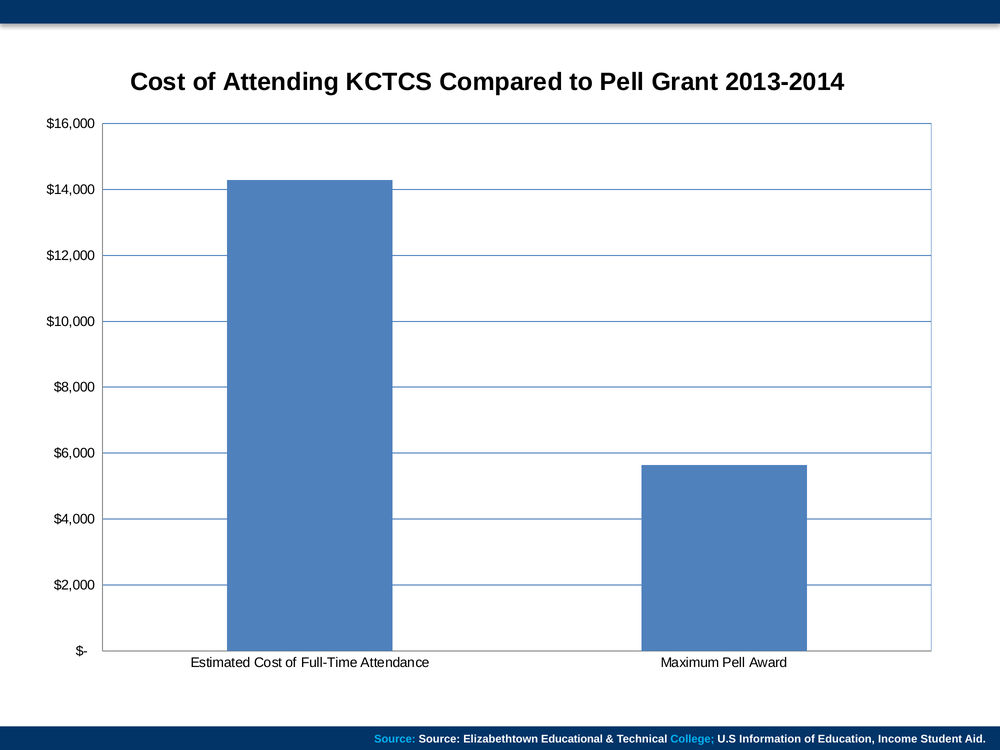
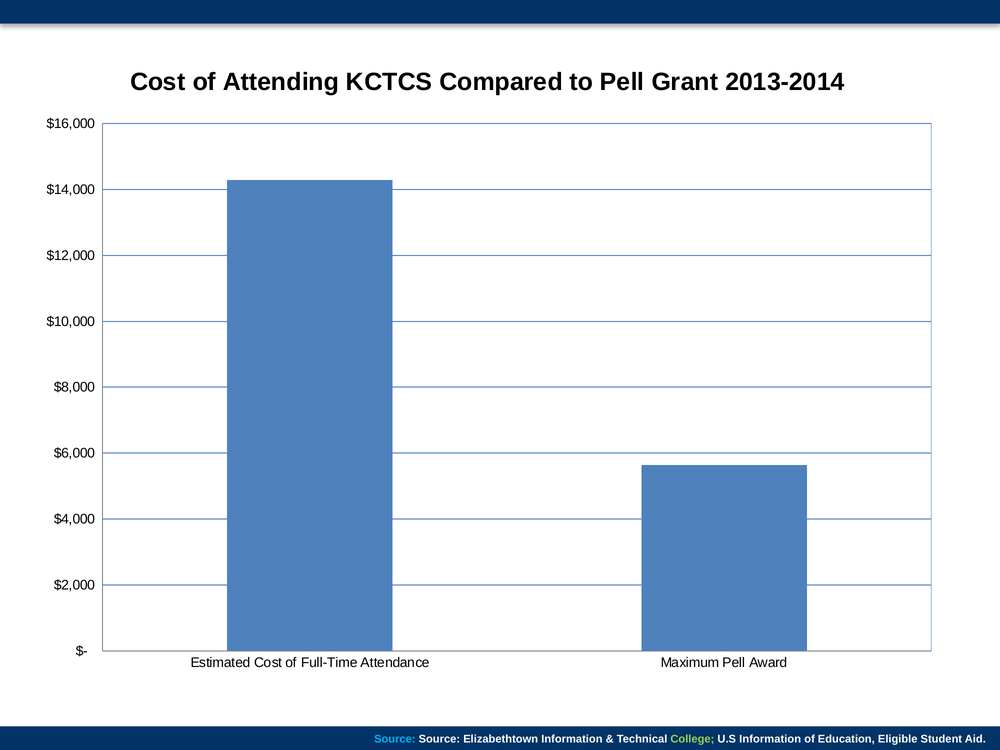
Elizabethtown Educational: Educational -> Information
College colour: light blue -> light green
Income: Income -> Eligible
